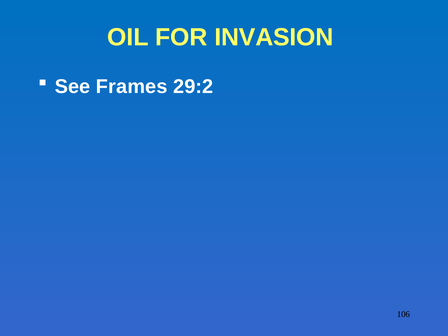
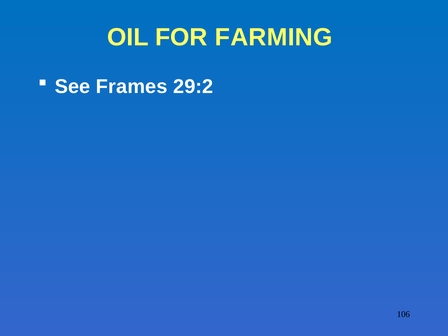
INVASION: INVASION -> FARMING
